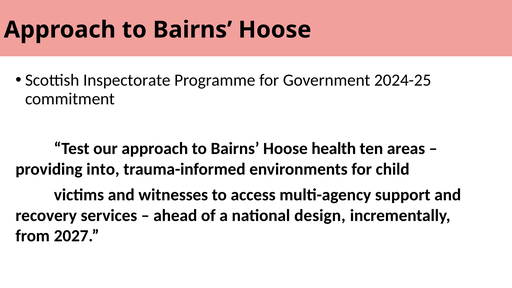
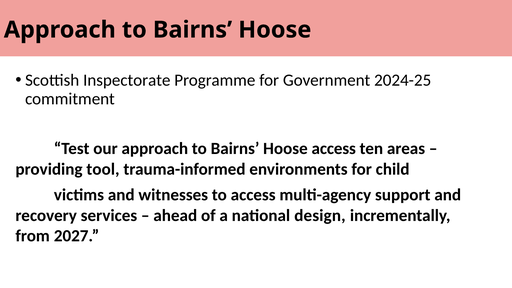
Hoose health: health -> access
into: into -> tool
